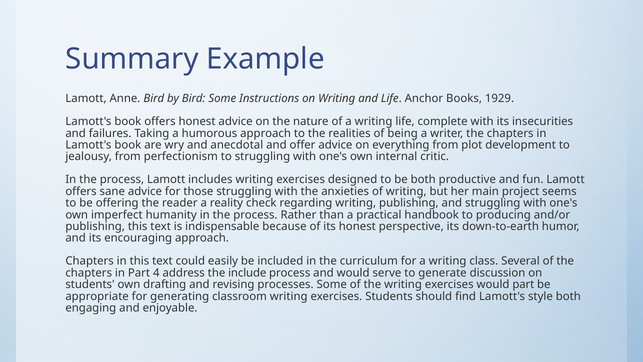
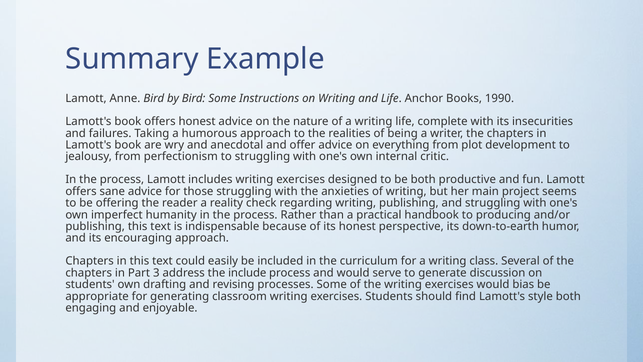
1929: 1929 -> 1990
4: 4 -> 3
would part: part -> bias
